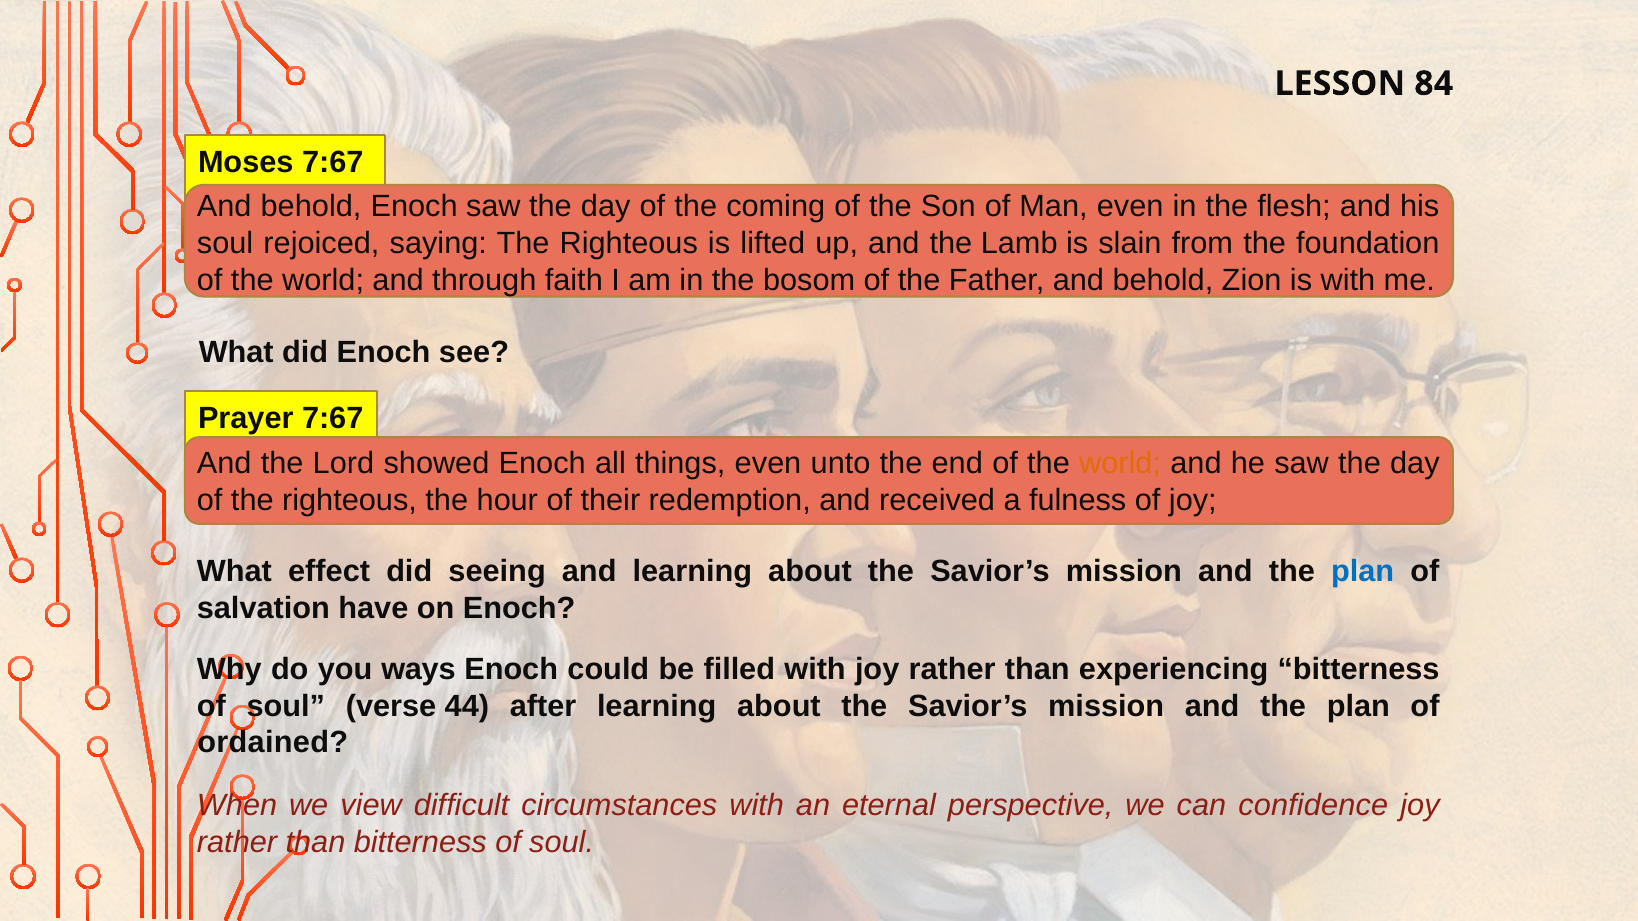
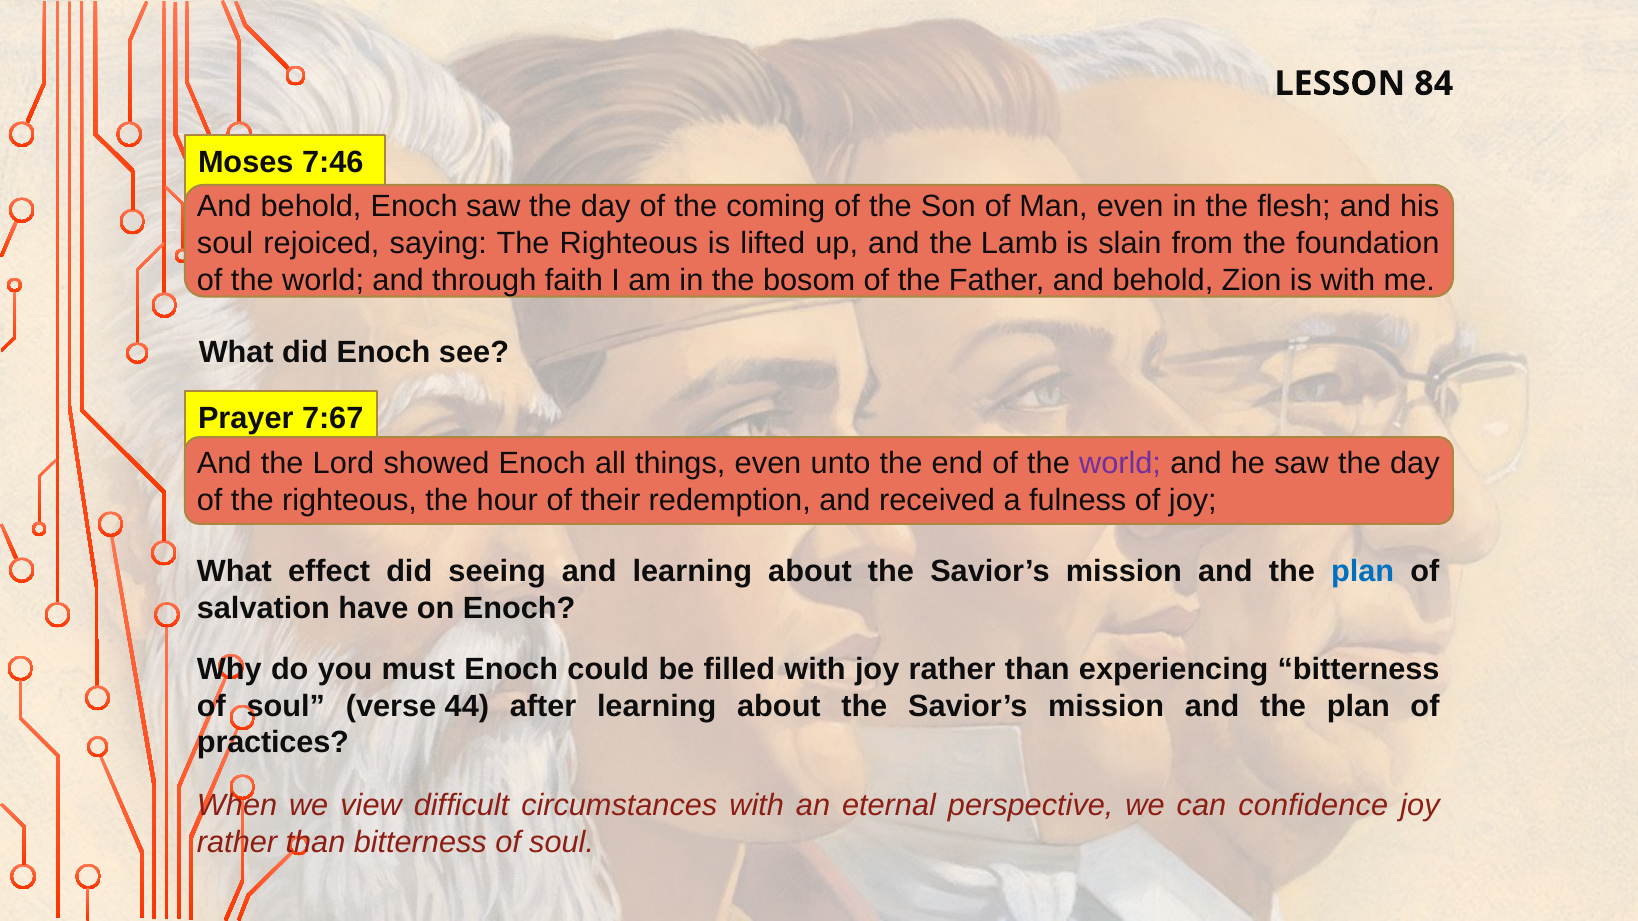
Moses 7:67: 7:67 -> 7:46
world at (1120, 464) colour: orange -> purple
ways: ways -> must
ordained: ordained -> practices
